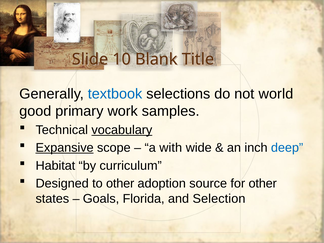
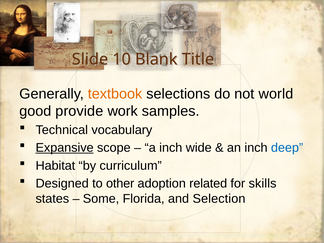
textbook colour: blue -> orange
primary: primary -> provide
vocabulary underline: present -> none
a with: with -> inch
source: source -> related
for other: other -> skills
Goals: Goals -> Some
